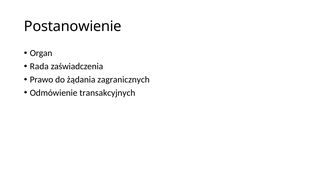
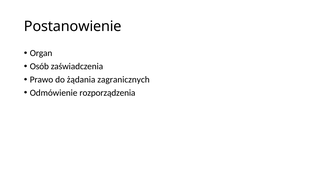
Rada: Rada -> Osób
transakcyjnych: transakcyjnych -> rozporządzenia
